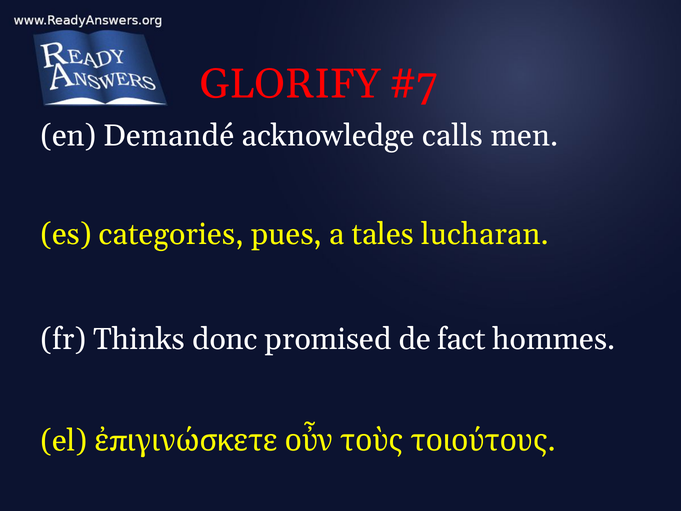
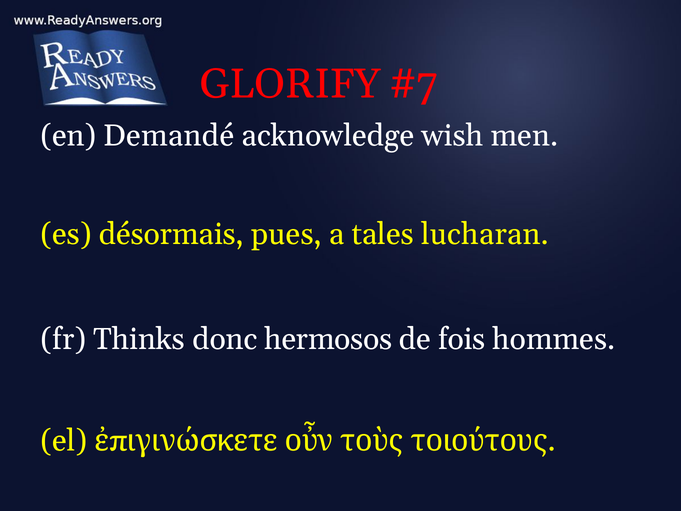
calls: calls -> wish
categories: categories -> désormais
promised: promised -> hermosos
fact: fact -> fois
